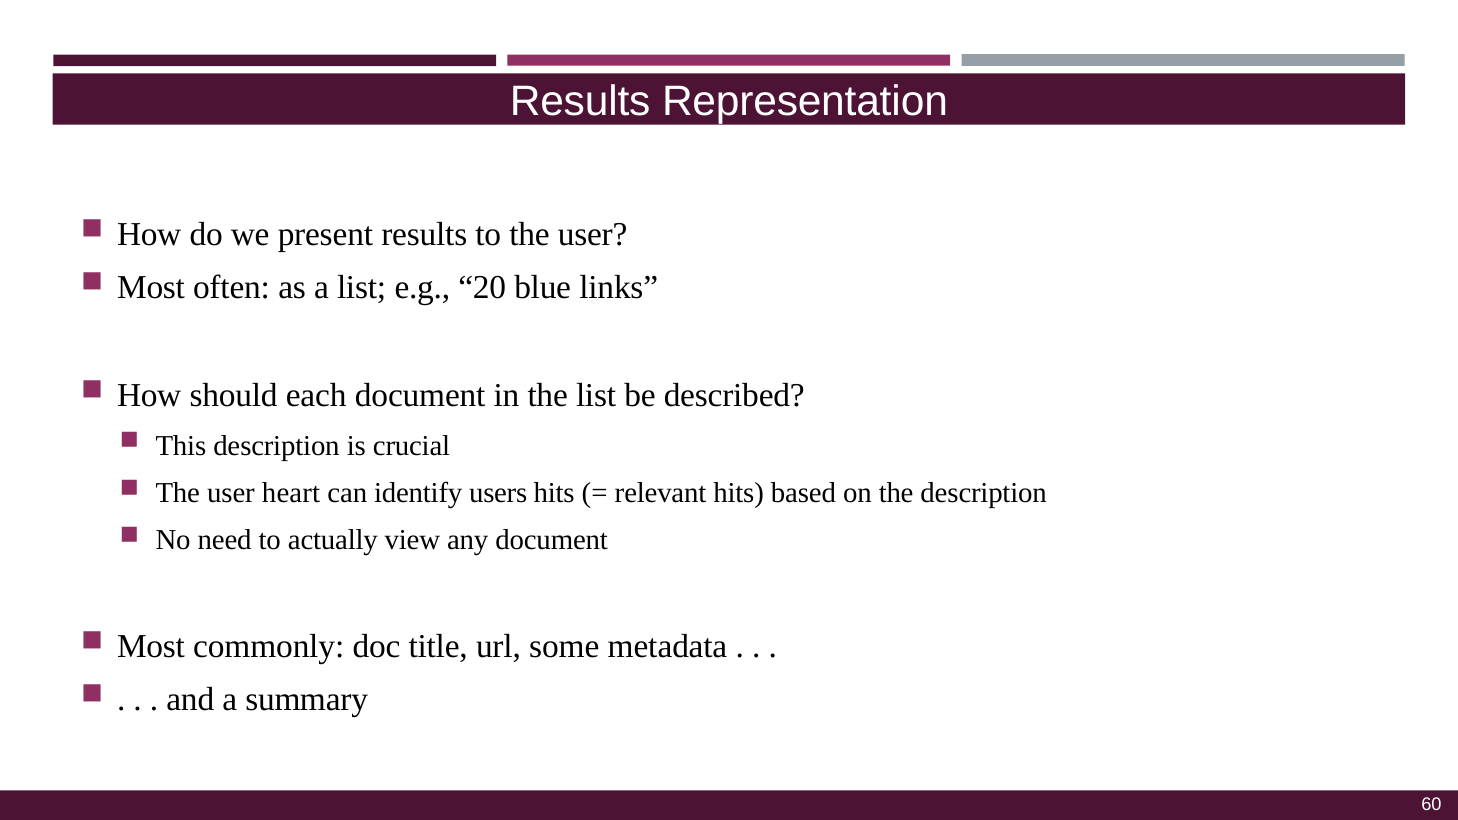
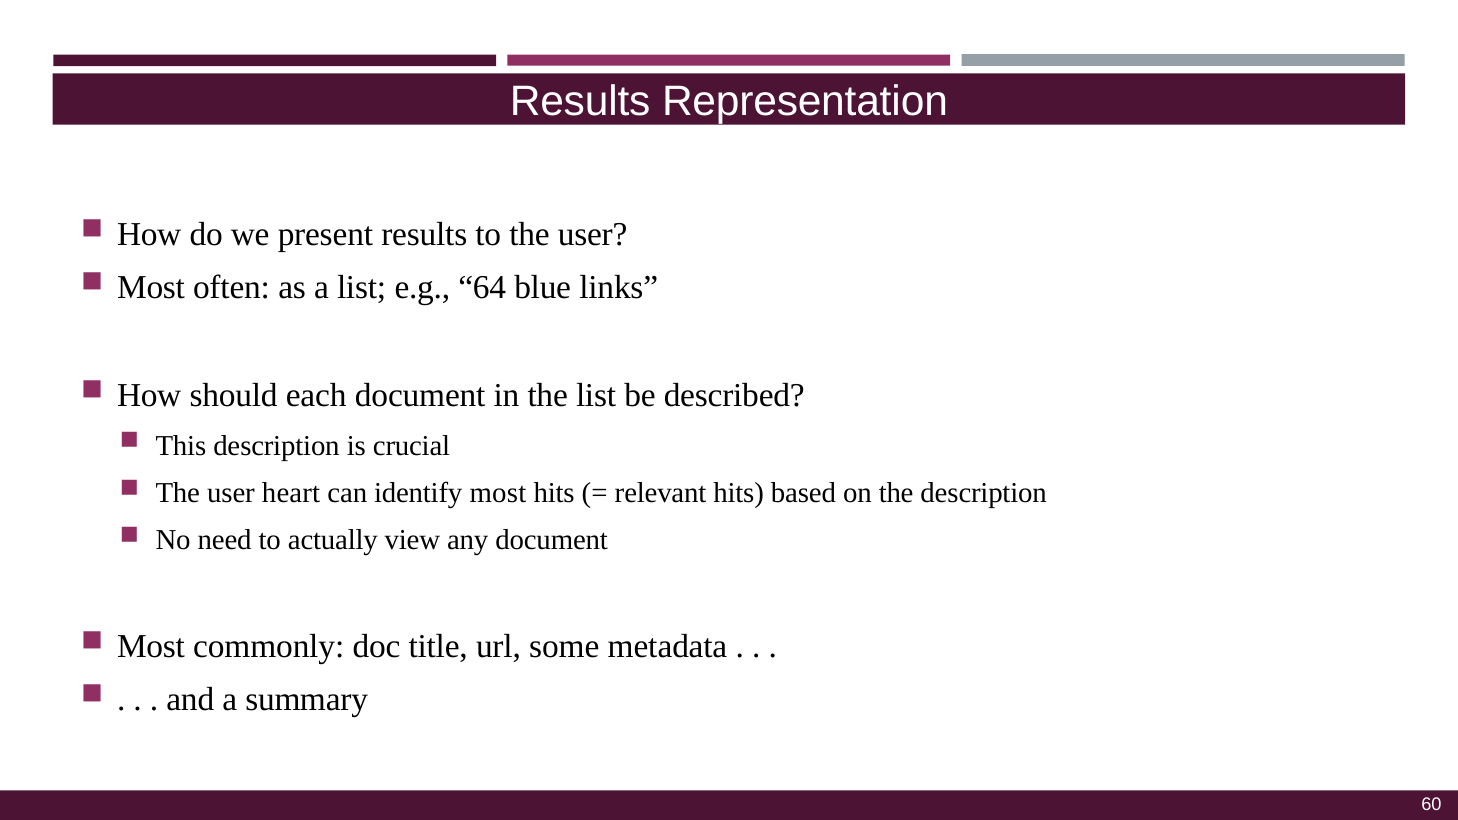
20: 20 -> 64
identify users: users -> most
